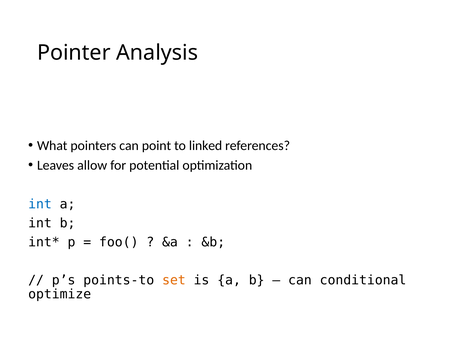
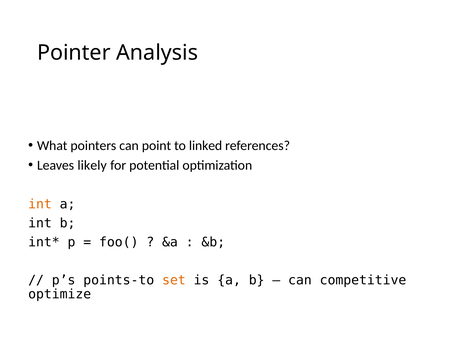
allow: allow -> likely
int at (40, 204) colour: blue -> orange
conditional: conditional -> competitive
